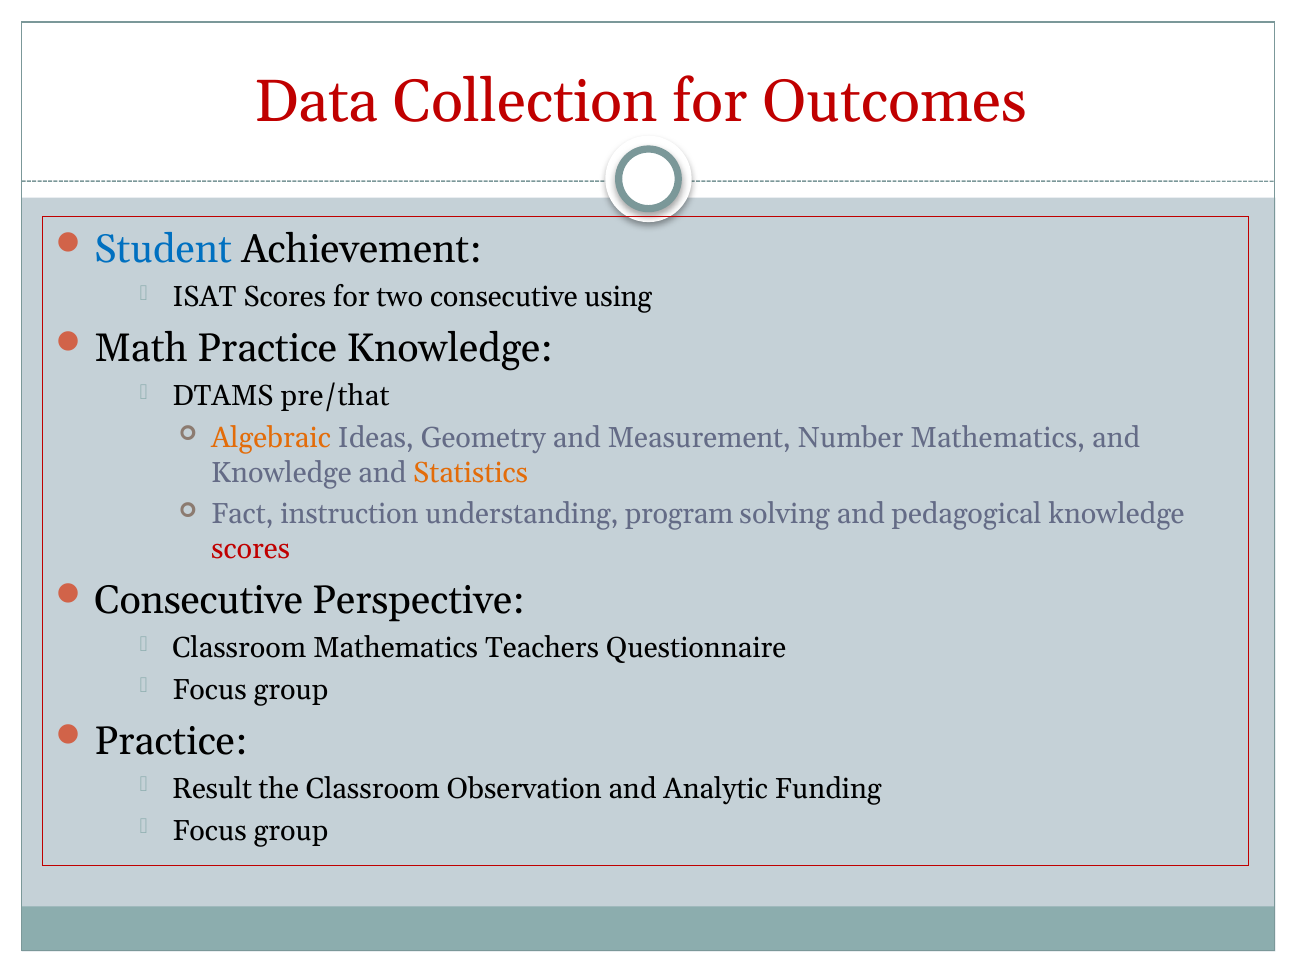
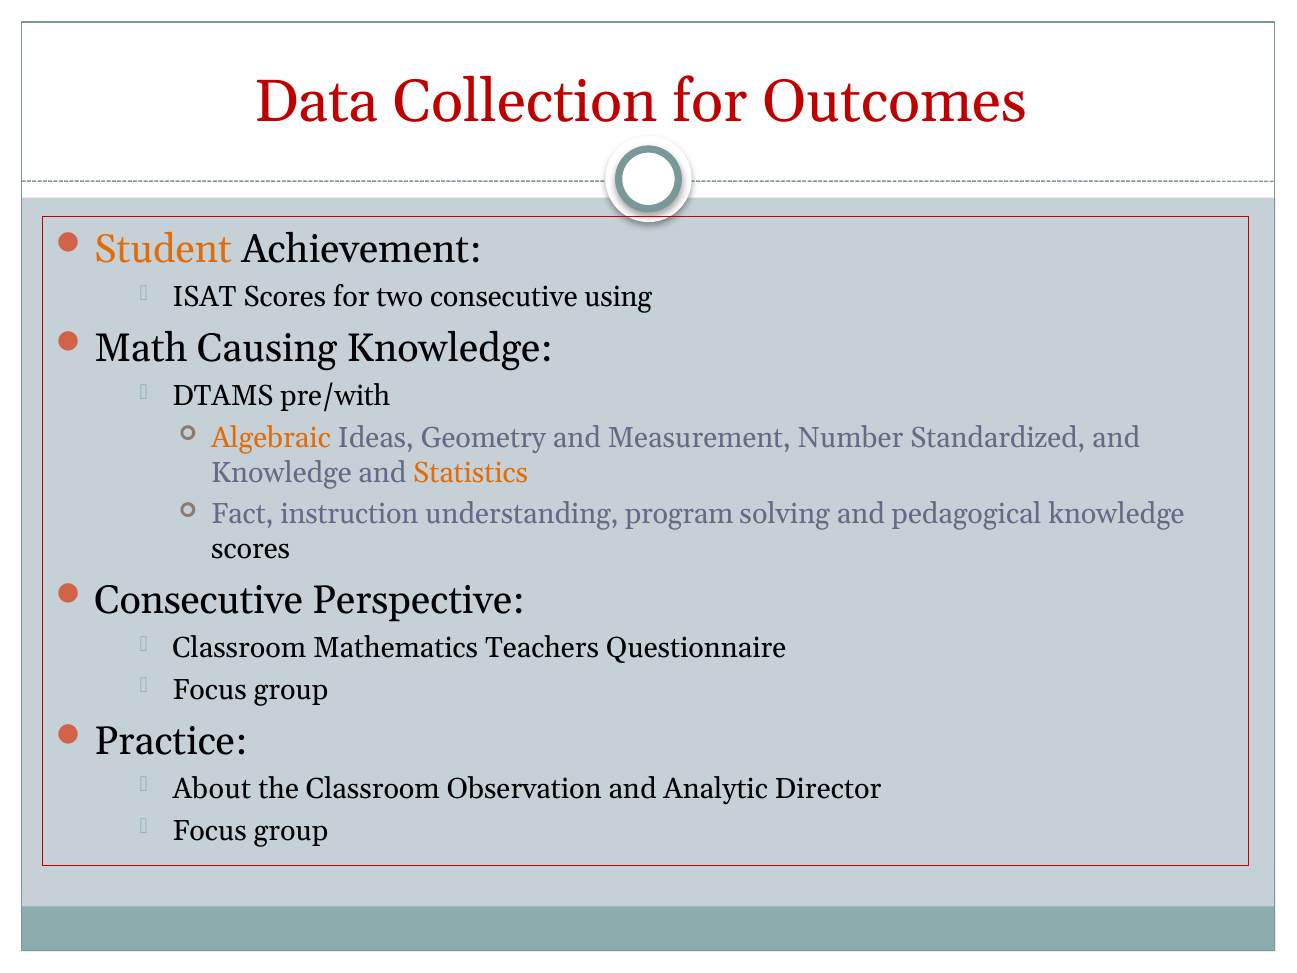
Student colour: blue -> orange
Math Practice: Practice -> Causing
pre/that: pre/that -> pre/with
Number Mathematics: Mathematics -> Standardized
scores at (251, 549) colour: red -> black
Result: Result -> About
Funding: Funding -> Director
